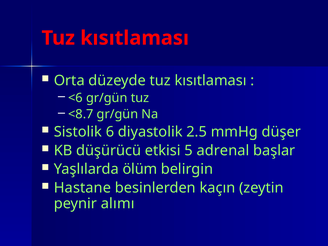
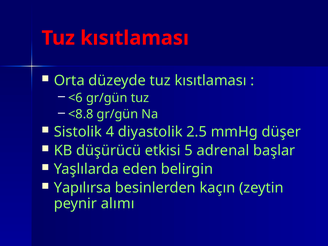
<8.7: <8.7 -> <8.8
6: 6 -> 4
ölüm: ölüm -> eden
Hastane: Hastane -> Yapılırsa
